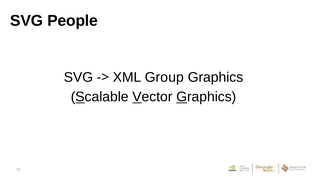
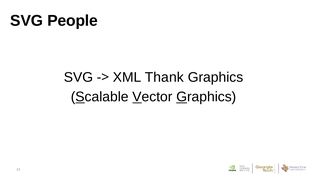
Group: Group -> Thank
